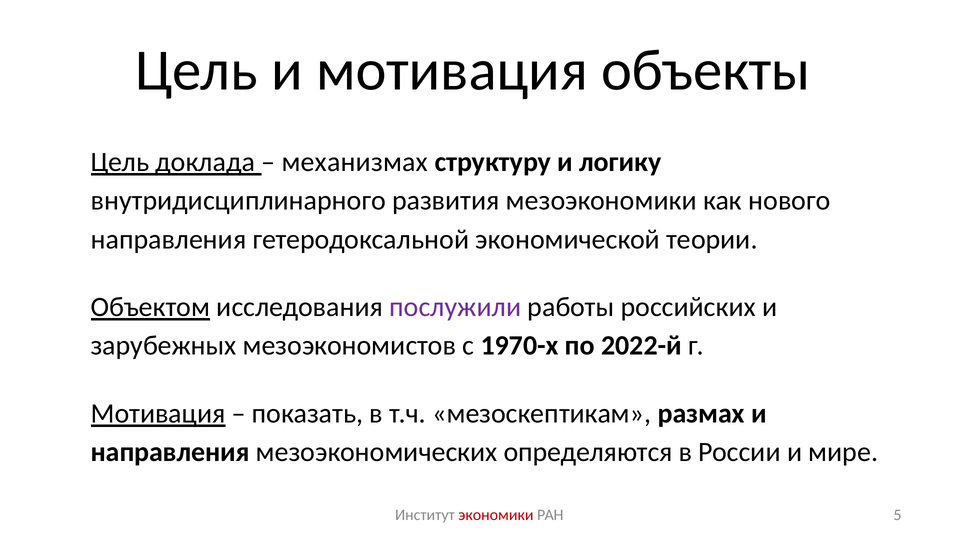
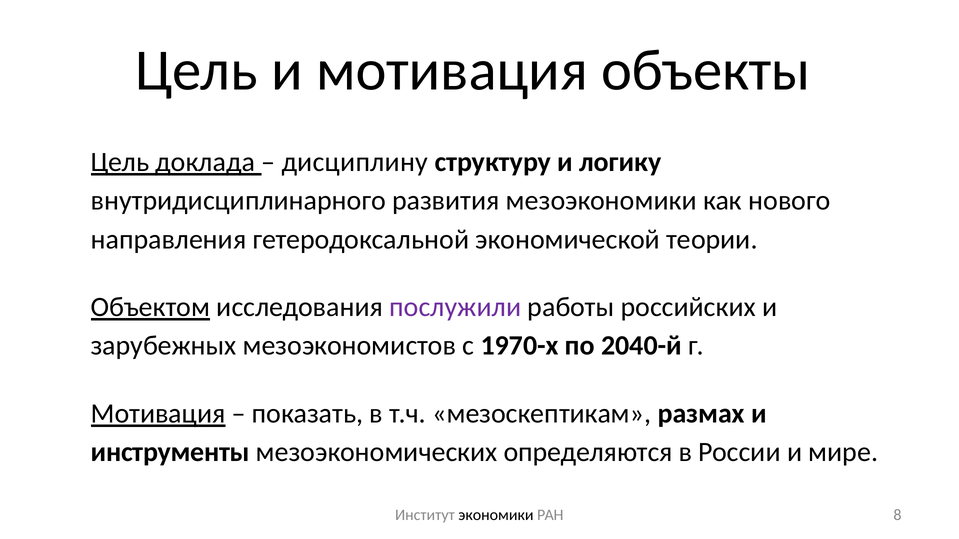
механизмах: механизмах -> дисциплину
2022-й: 2022-й -> 2040-й
направления at (170, 453): направления -> инструменты
экономики colour: red -> black
5: 5 -> 8
